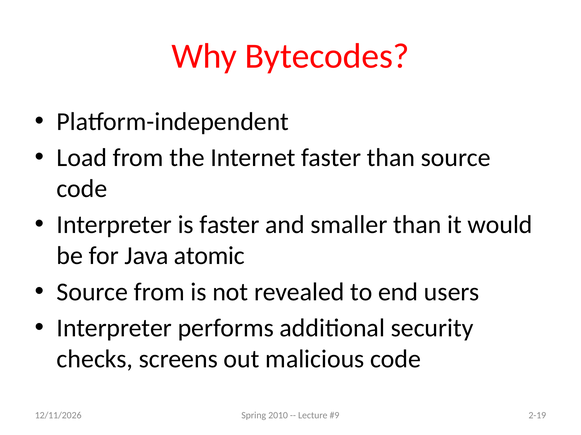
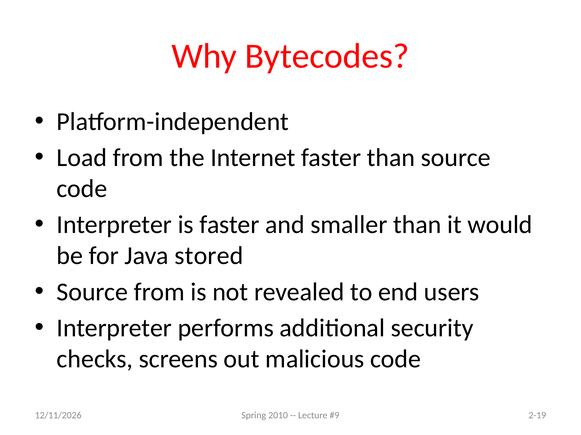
atomic: atomic -> stored
